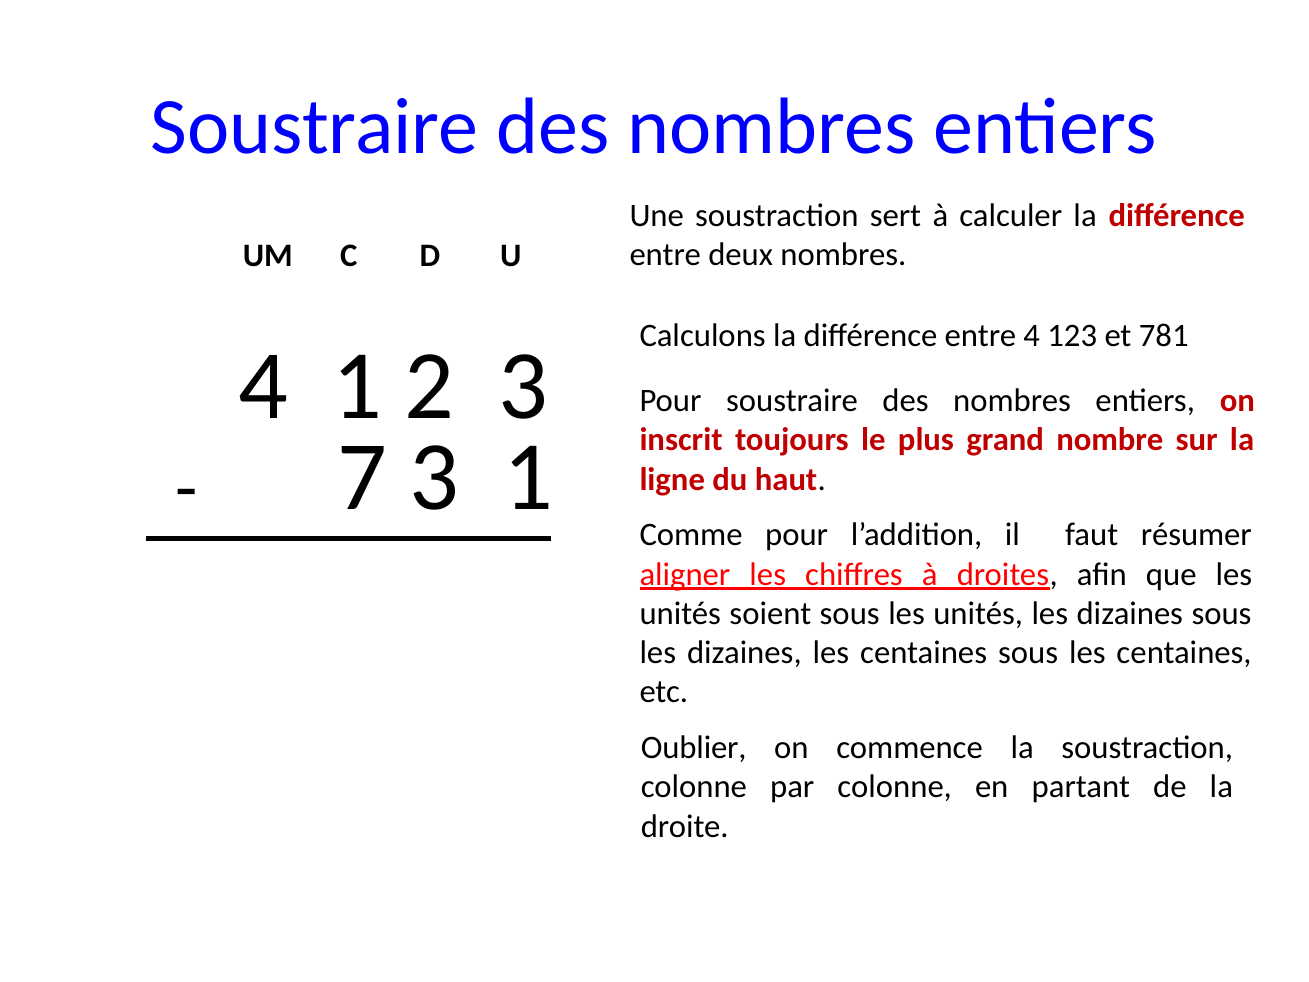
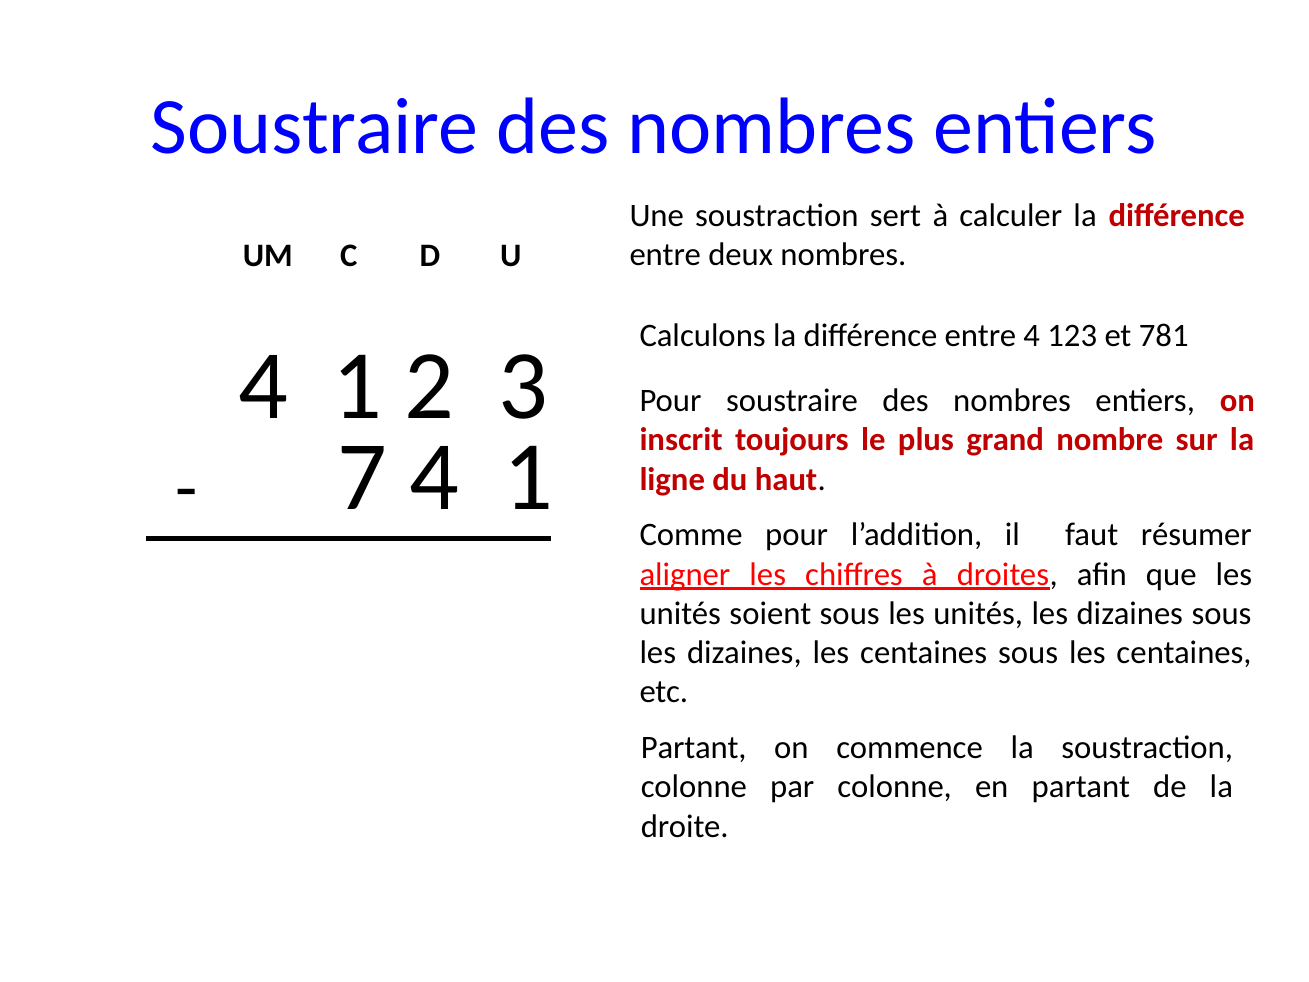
7 3: 3 -> 4
Oublier at (694, 748): Oublier -> Partant
